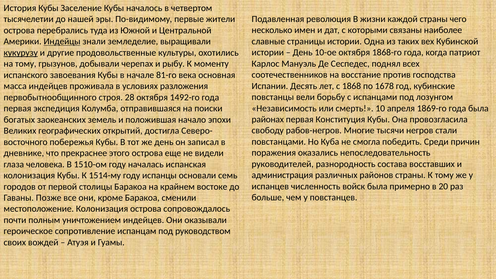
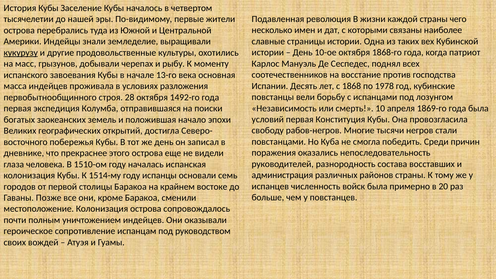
Индейцы underline: present -> none
на тому: тому -> масс
81-го: 81-го -> 13-го
1678: 1678 -> 1978
районах: районах -> условий
